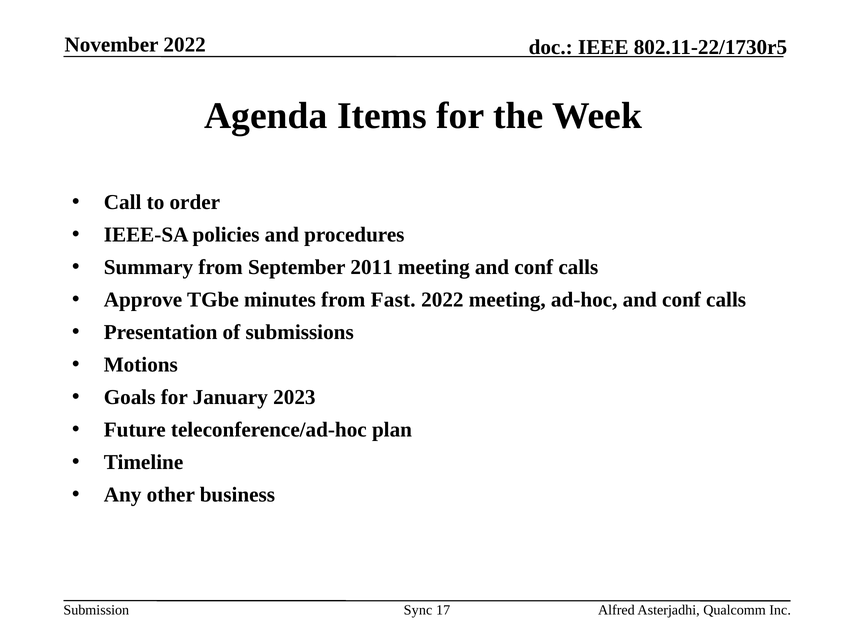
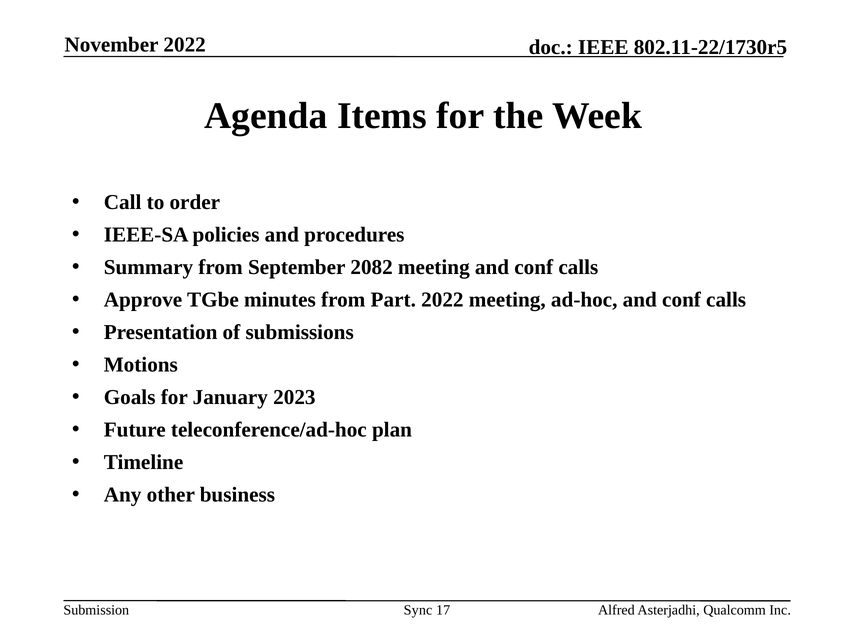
2011: 2011 -> 2082
Fast: Fast -> Part
